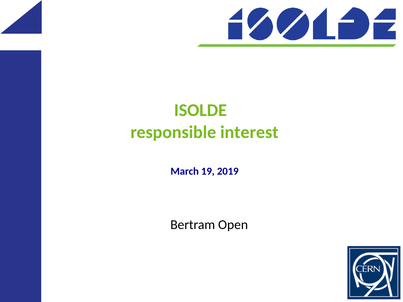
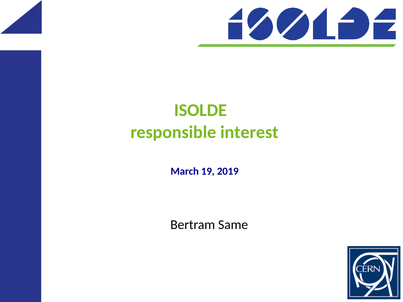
Open: Open -> Same
